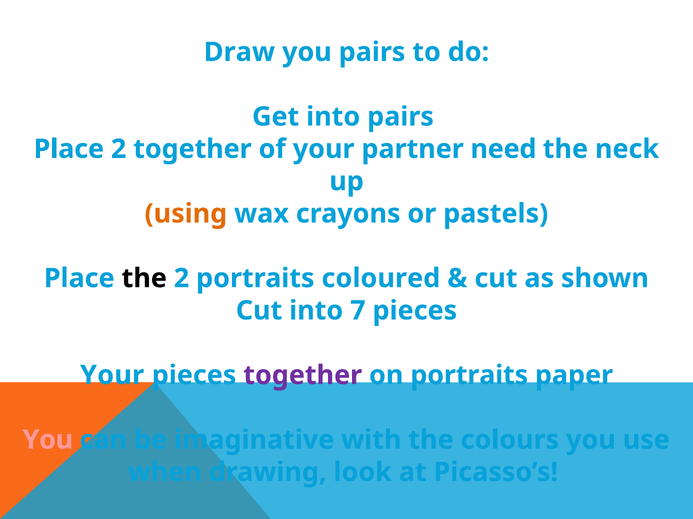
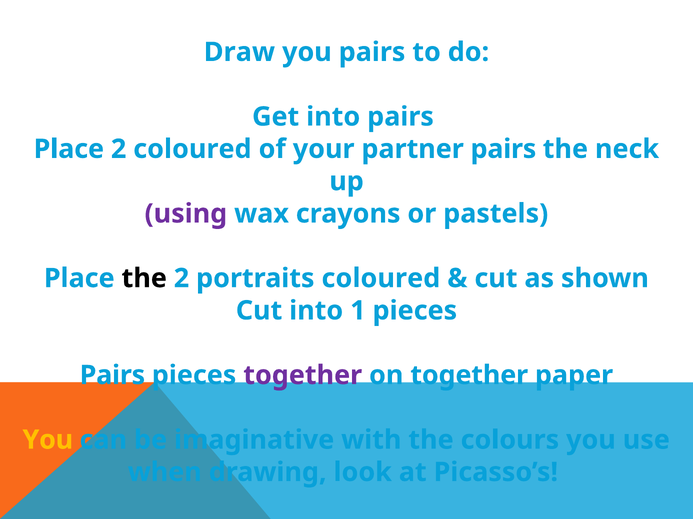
2 together: together -> coloured
partner need: need -> pairs
using colour: orange -> purple
7: 7 -> 1
Your at (112, 376): Your -> Pairs
on portraits: portraits -> together
You at (48, 440) colour: pink -> yellow
